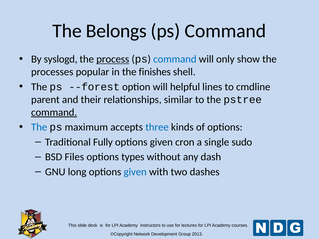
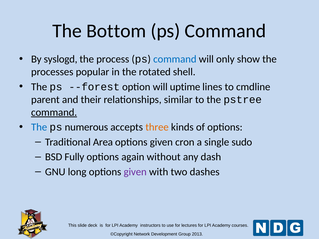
Belongs: Belongs -> Bottom
process underline: present -> none
finishes: finishes -> rotated
helpful: helpful -> uptime
maximum: maximum -> numerous
three colour: blue -> orange
Fully: Fully -> Area
Files: Files -> Fully
types: types -> again
given at (135, 172) colour: blue -> purple
